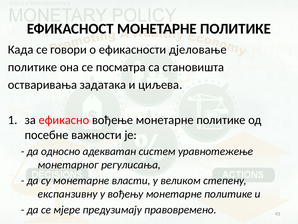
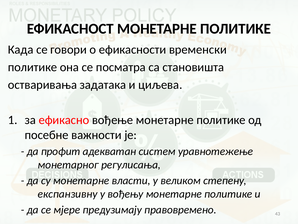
дјеловање: дјеловање -> временски
односно: односно -> профит
